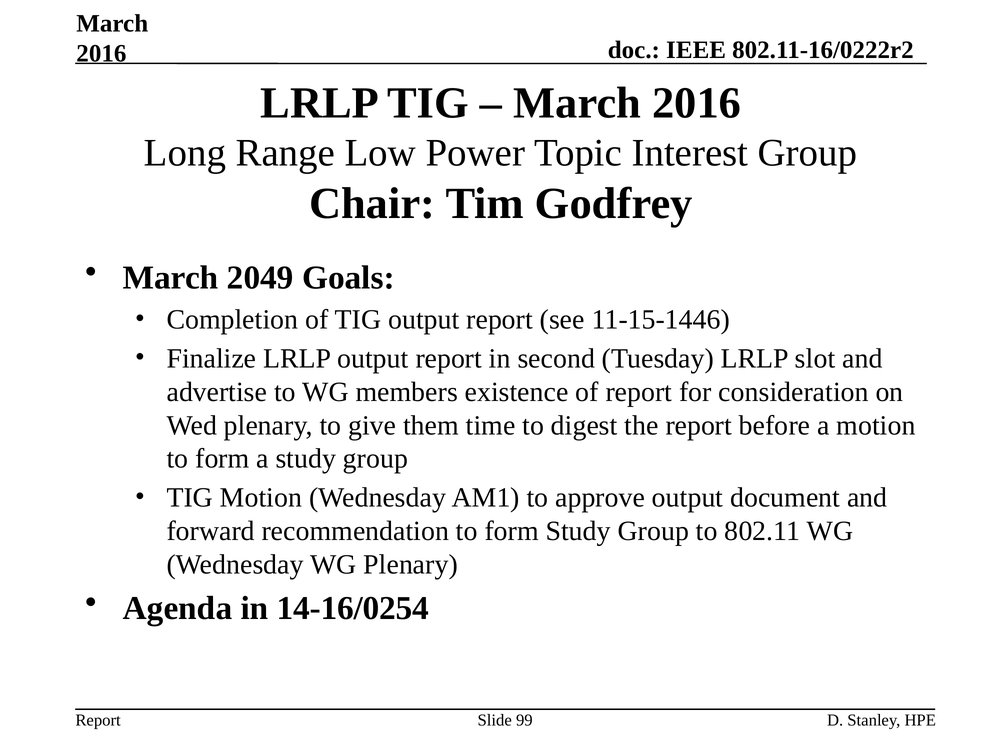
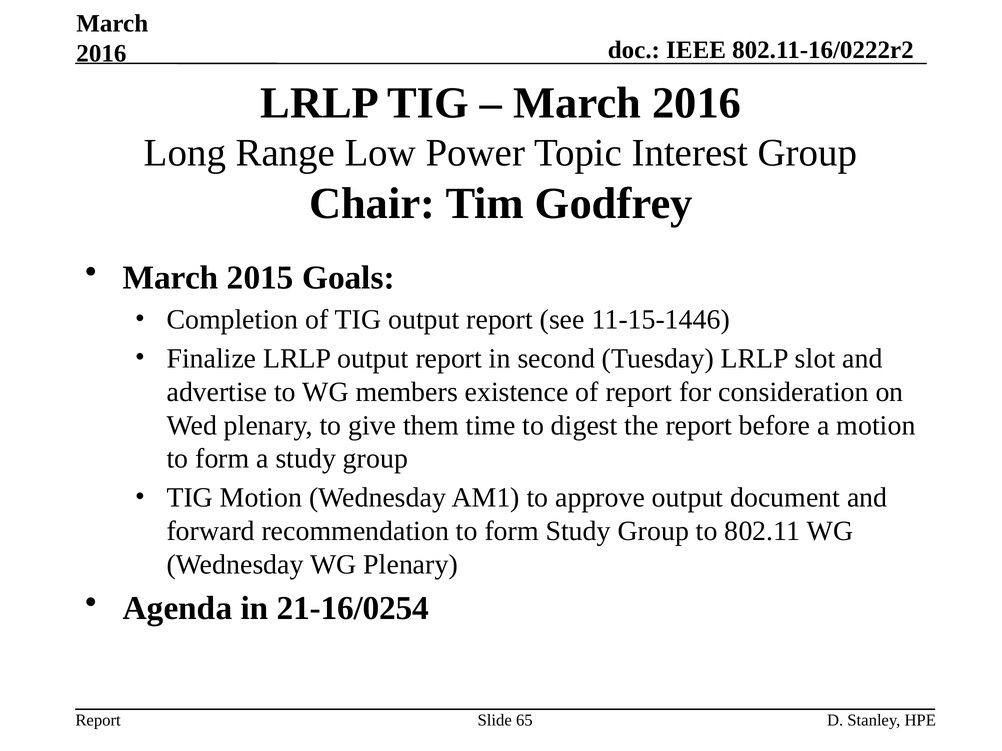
2049: 2049 -> 2015
14-16/0254: 14-16/0254 -> 21-16/0254
99: 99 -> 65
